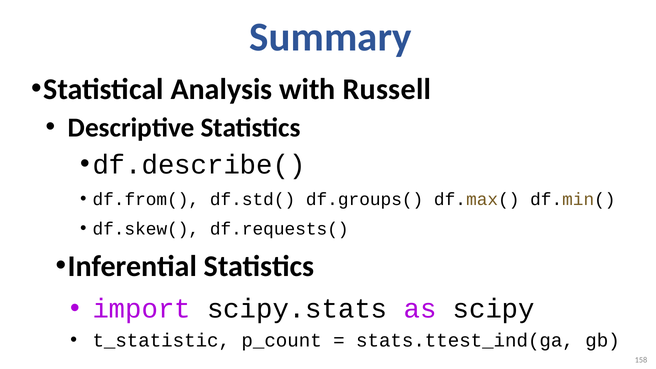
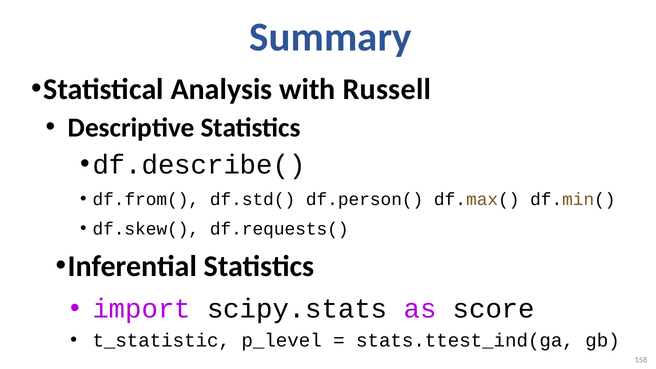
df.groups(: df.groups( -> df.person(
scipy: scipy -> score
p_count: p_count -> p_level
